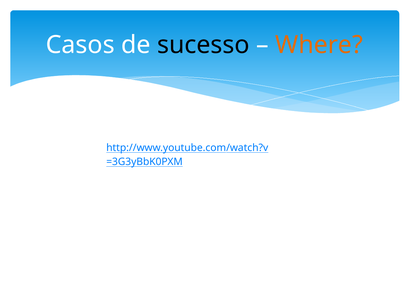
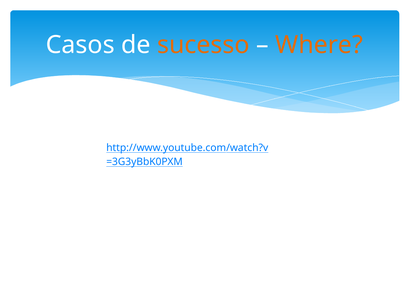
sucesso colour: black -> orange
